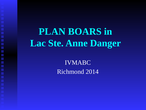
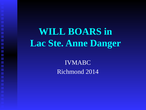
PLAN: PLAN -> WILL
